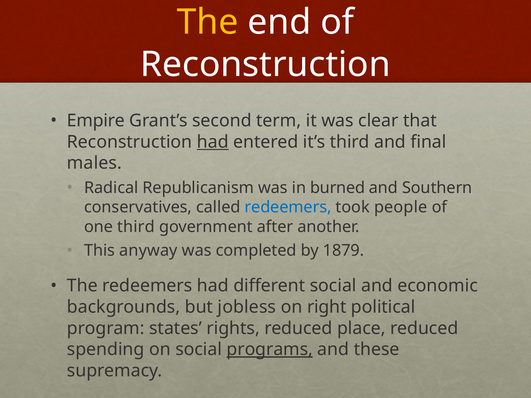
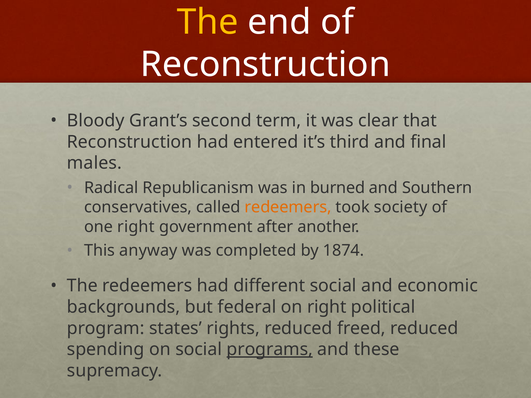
Empire: Empire -> Bloody
had at (213, 142) underline: present -> none
redeemers at (288, 207) colour: blue -> orange
people: people -> society
one third: third -> right
1879: 1879 -> 1874
jobless: jobless -> federal
place: place -> freed
